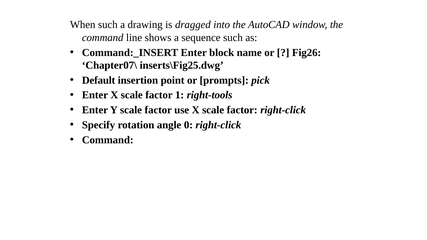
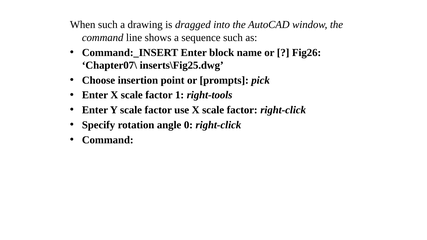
Default: Default -> Choose
